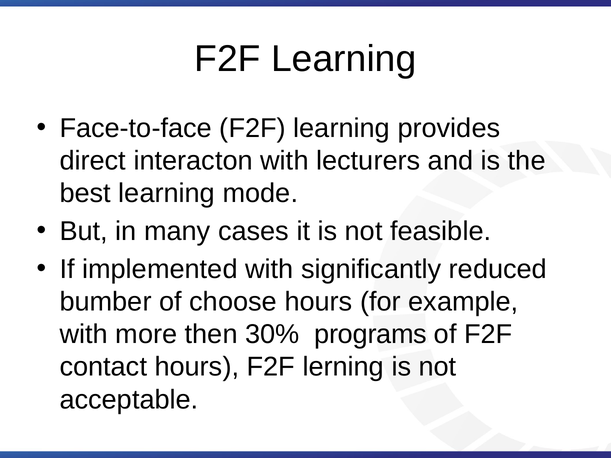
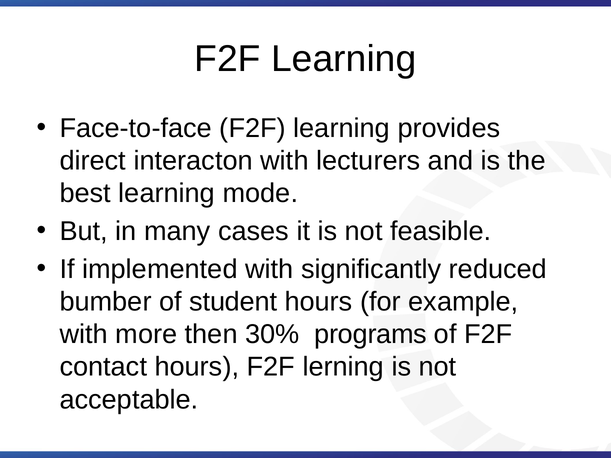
choose: choose -> student
